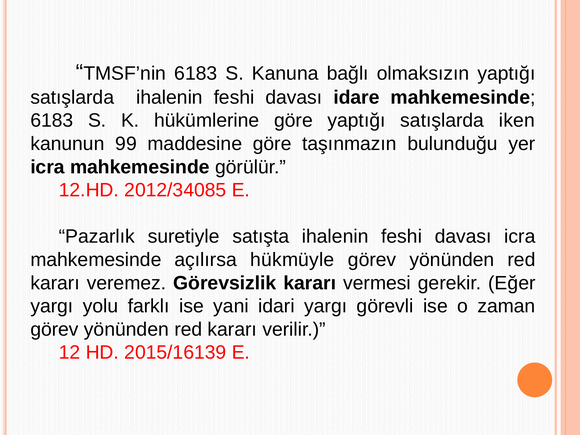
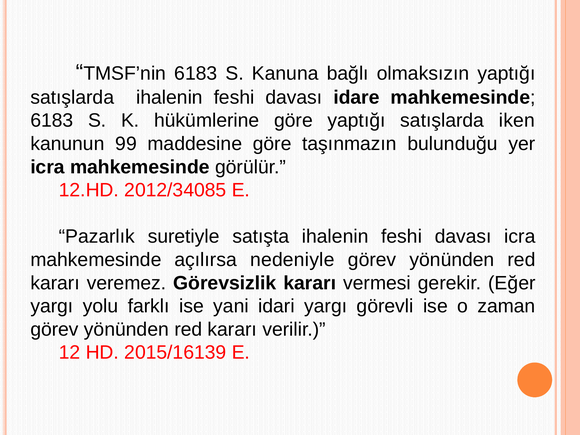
hükmüyle: hükmüyle -> nedeniyle
